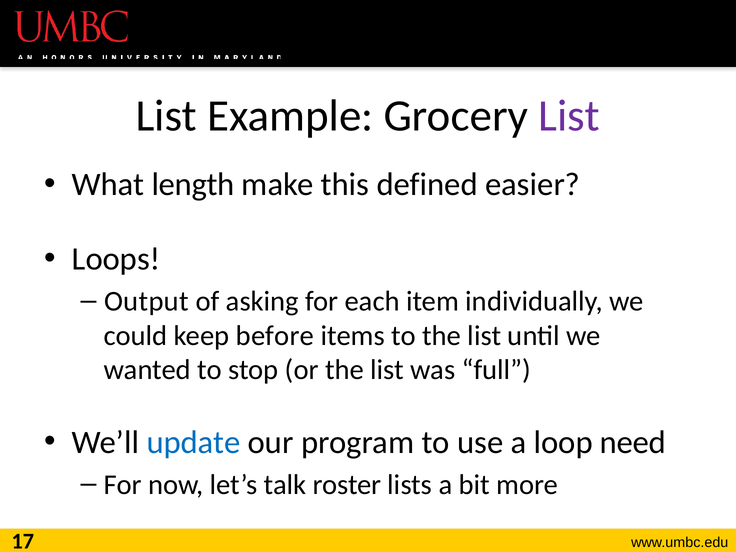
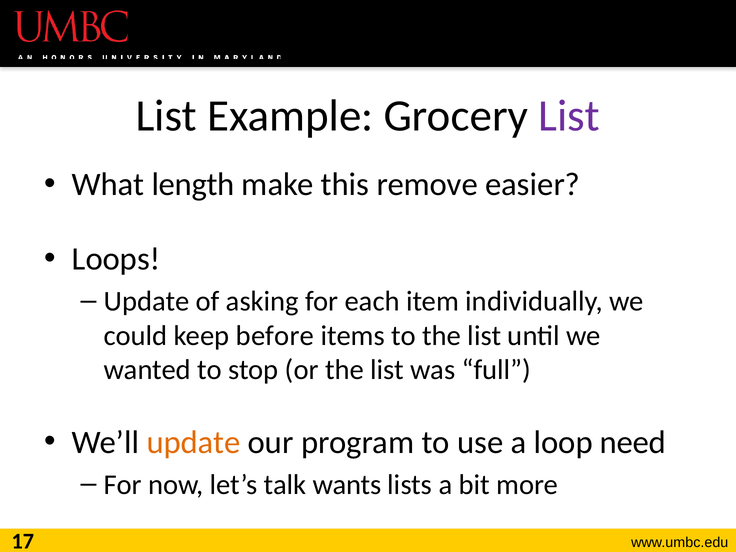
defined: defined -> remove
Output at (146, 301): Output -> Update
update at (193, 442) colour: blue -> orange
roster: roster -> wants
